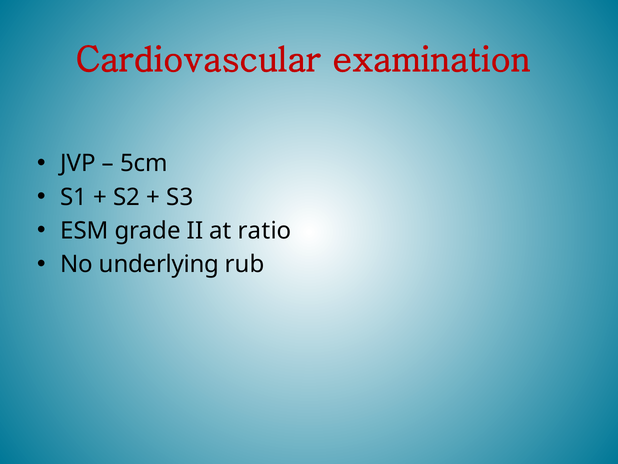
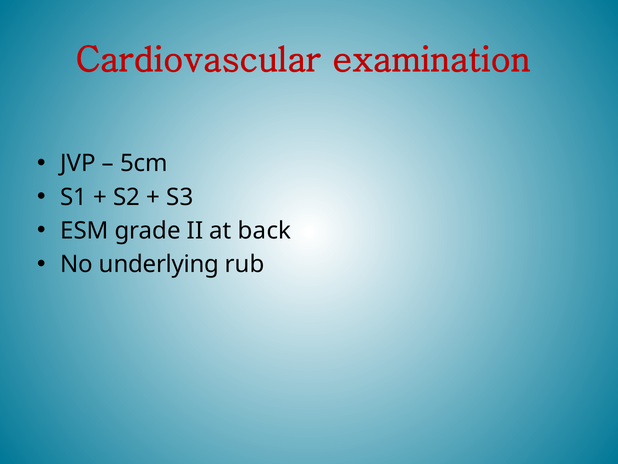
ratio: ratio -> back
